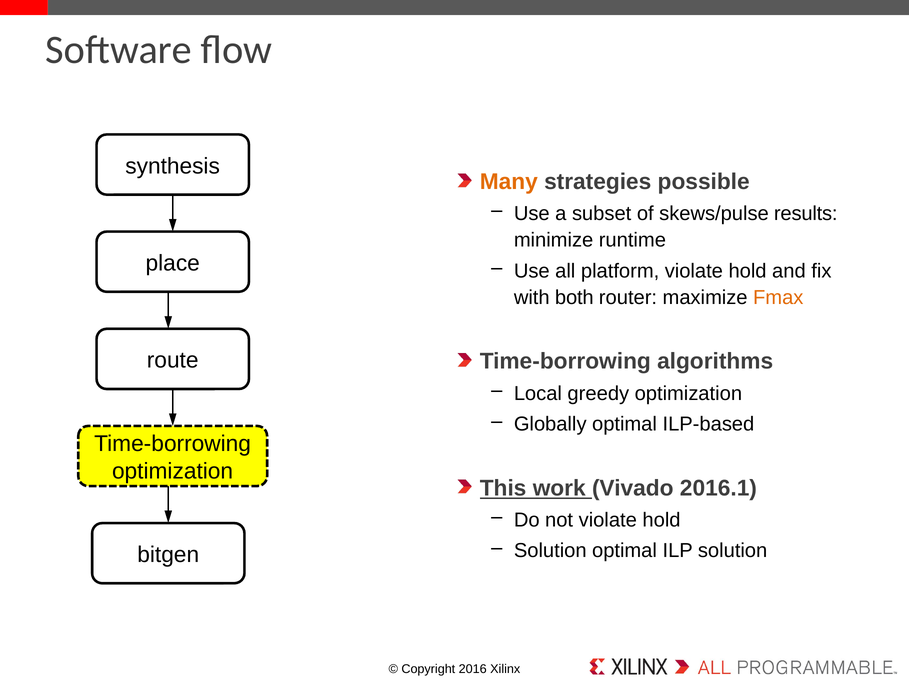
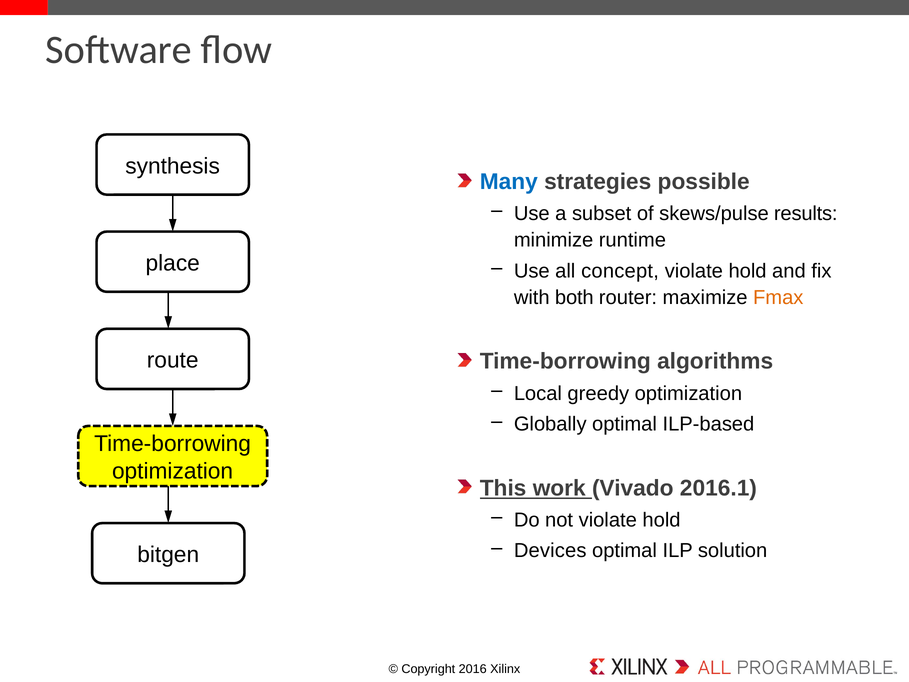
Many colour: orange -> blue
platform: platform -> concept
Solution at (550, 551): Solution -> Devices
